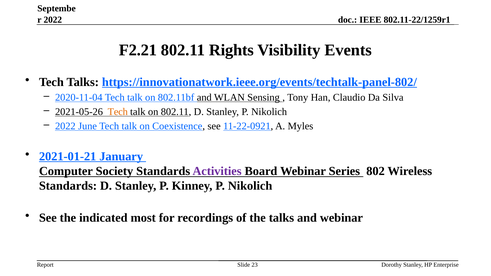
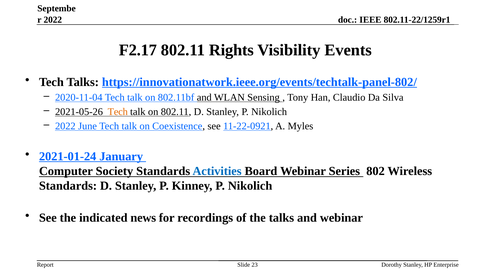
F2.21: F2.21 -> F2.17
2021-01-21: 2021-01-21 -> 2021-01-24
Activities colour: purple -> blue
most: most -> news
